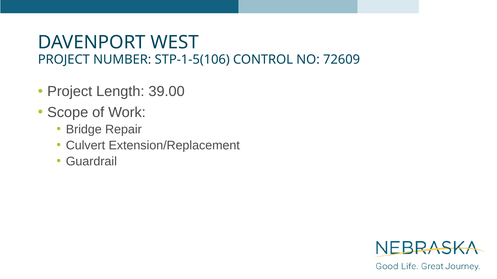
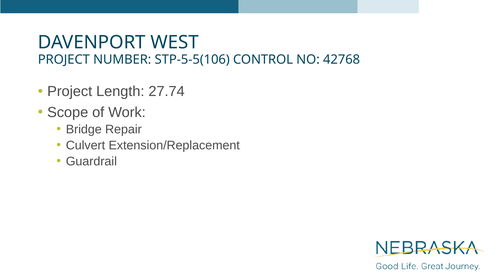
STP-1-5(106: STP-1-5(106 -> STP-5-5(106
72609: 72609 -> 42768
39.00: 39.00 -> 27.74
